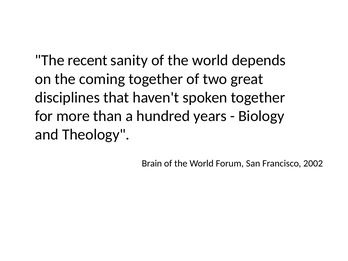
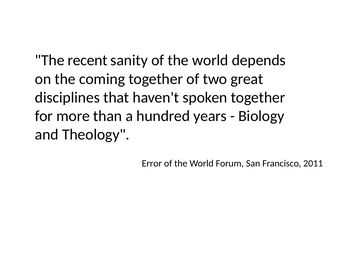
Brain: Brain -> Error
2002: 2002 -> 2011
